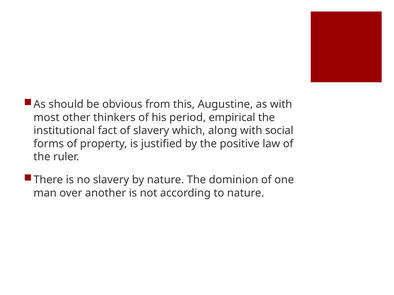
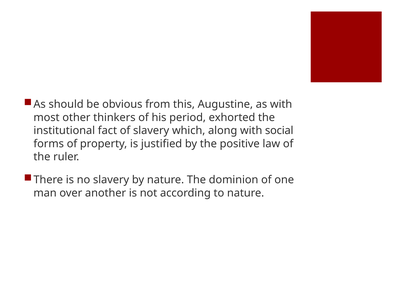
empirical: empirical -> exhorted
